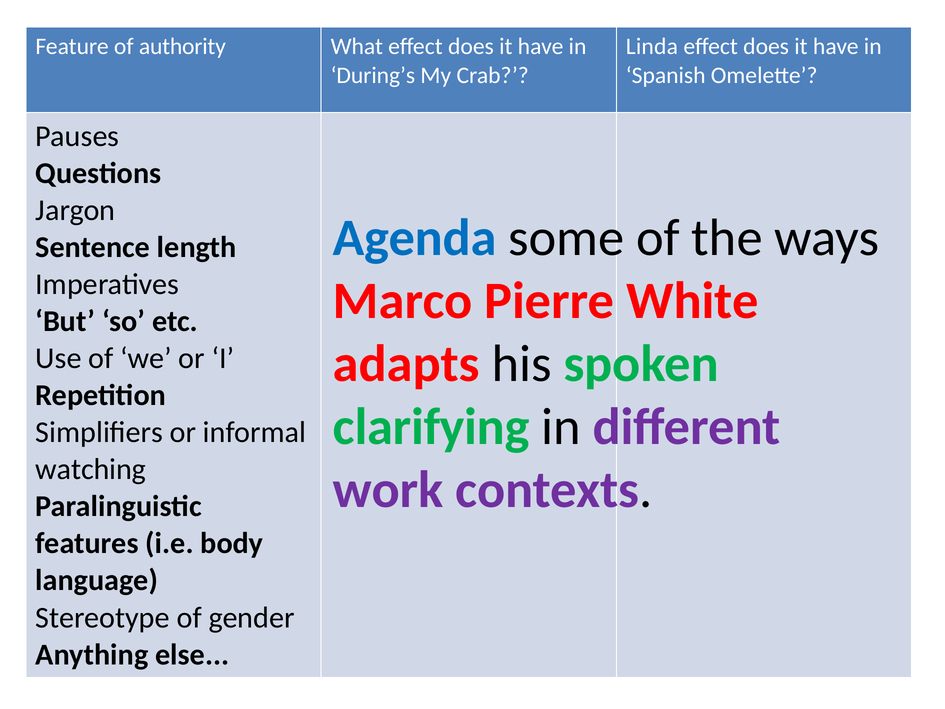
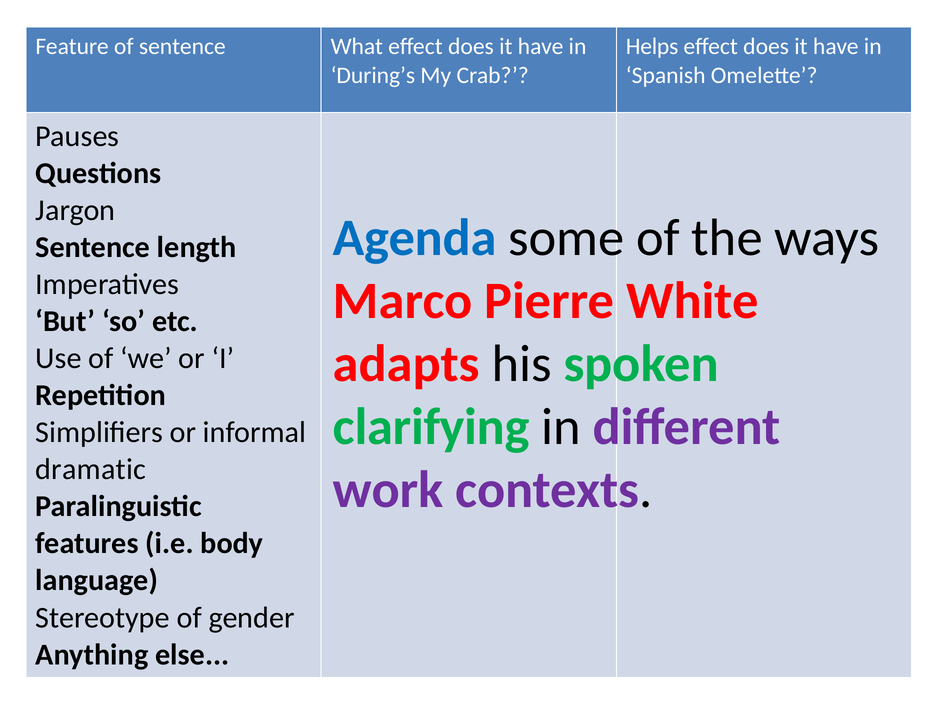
of authority: authority -> sentence
Linda: Linda -> Helps
watching: watching -> dramatic
